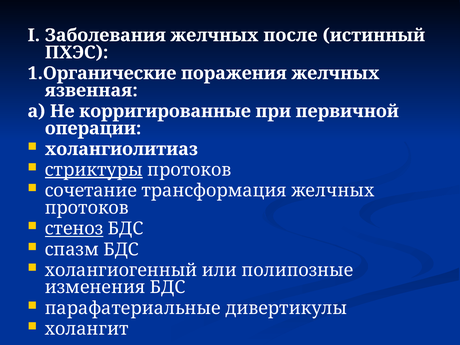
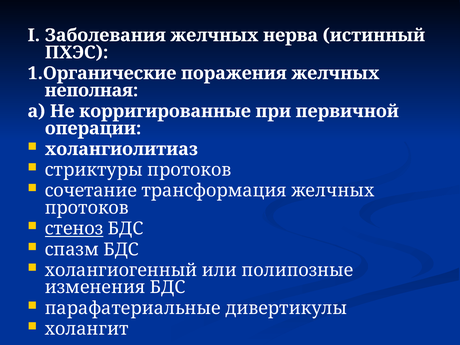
после: после -> нерва
язвенная: язвенная -> неполная
стриктуры underline: present -> none
